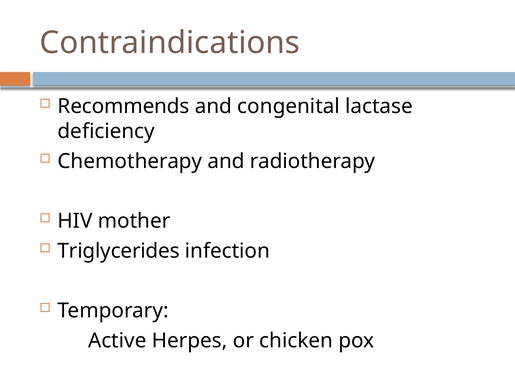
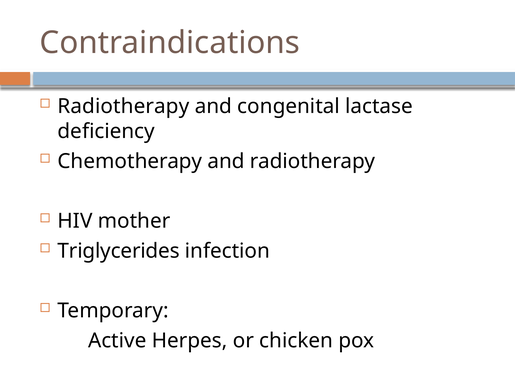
Recommends at (124, 107): Recommends -> Radiotherapy
